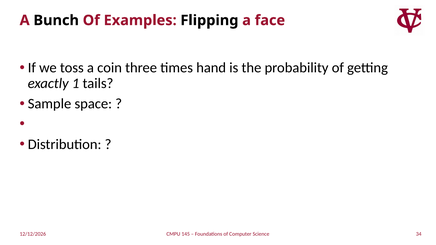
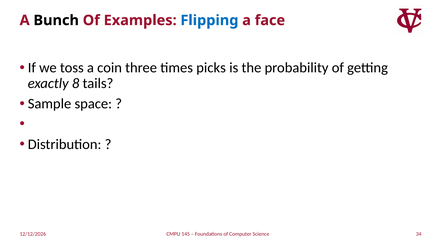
Flipping colour: black -> blue
hand: hand -> picks
1: 1 -> 8
